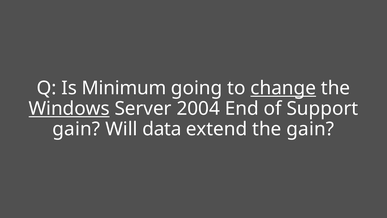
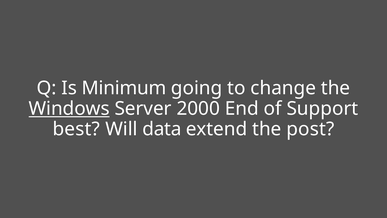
change underline: present -> none
2004: 2004 -> 2000
gain at (76, 129): gain -> best
the gain: gain -> post
